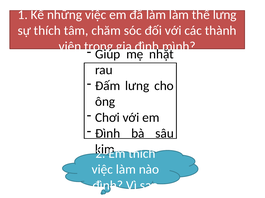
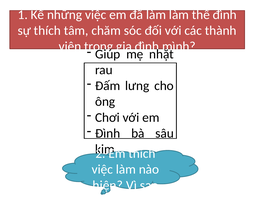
thể lưng: lưng -> đình
đình at (108, 186): đình -> hiện
